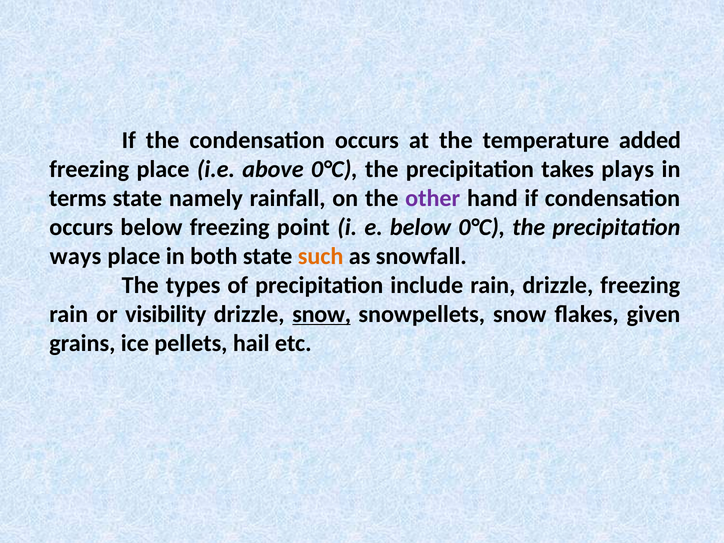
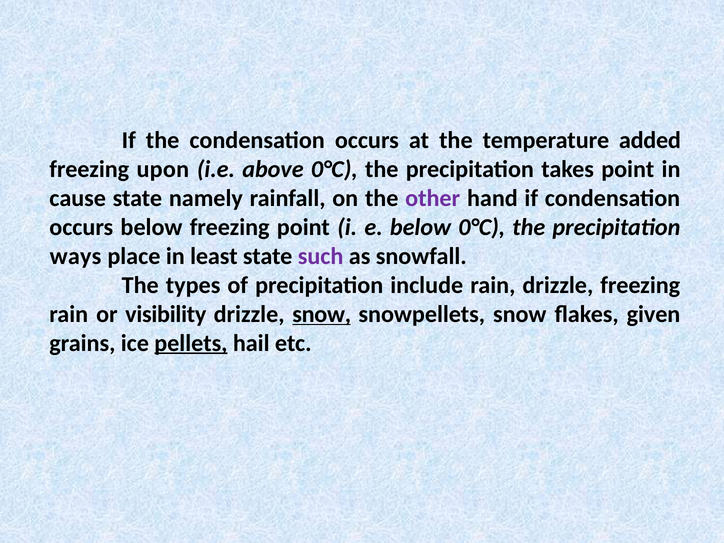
freezing place: place -> upon
takes plays: plays -> point
terms: terms -> cause
both: both -> least
such colour: orange -> purple
pellets underline: none -> present
